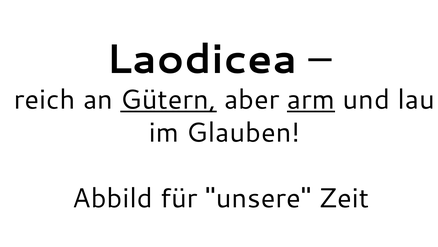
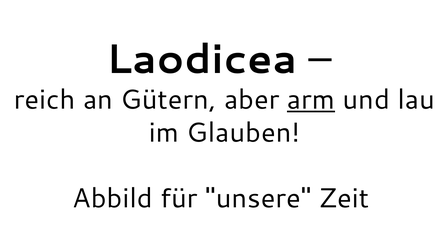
Gütern underline: present -> none
